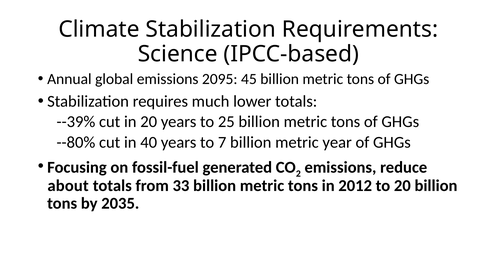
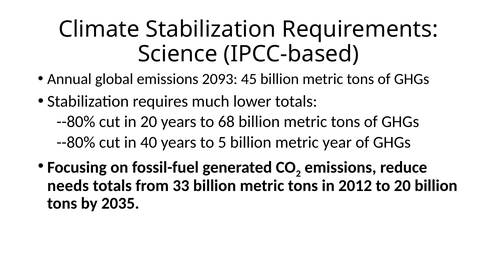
2095: 2095 -> 2093
--39% at (76, 122): --39% -> --80%
25: 25 -> 68
7: 7 -> 5
about: about -> needs
